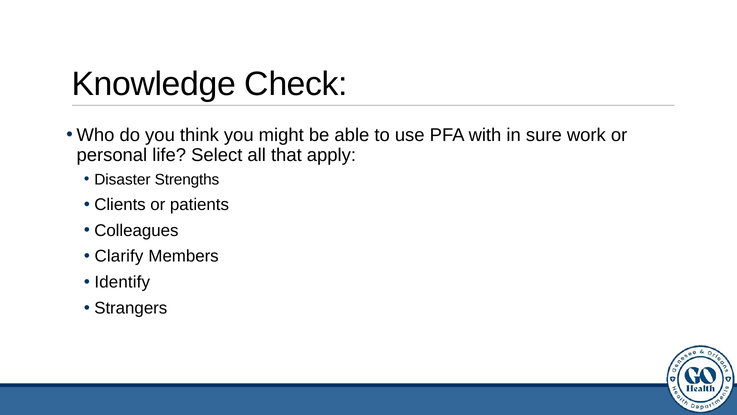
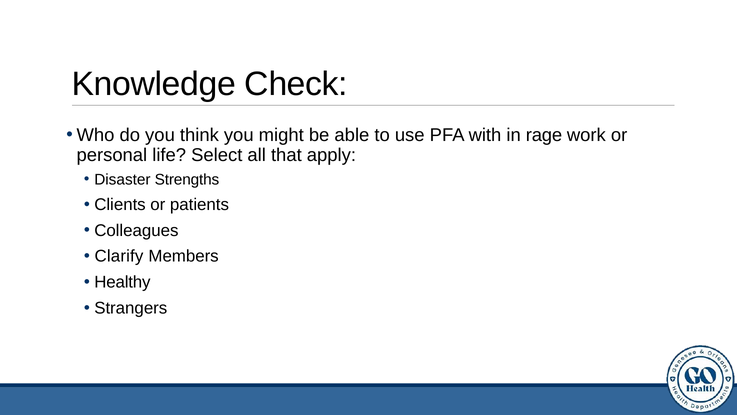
sure: sure -> rage
Identify: Identify -> Healthy
